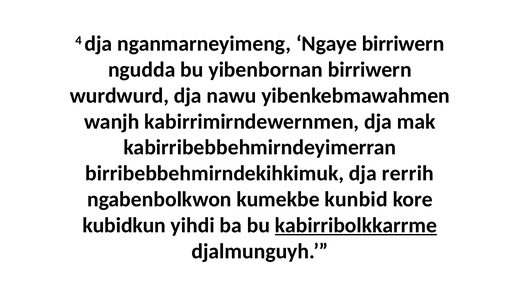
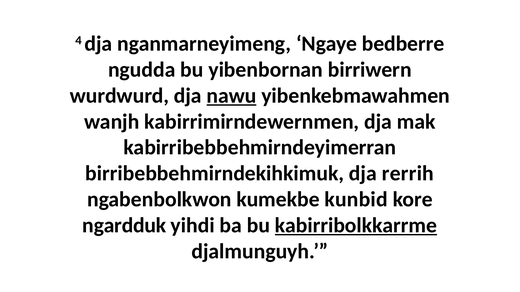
Ngaye birriwern: birriwern -> bedberre
nawu underline: none -> present
kubidkun: kubidkun -> ngardduk
